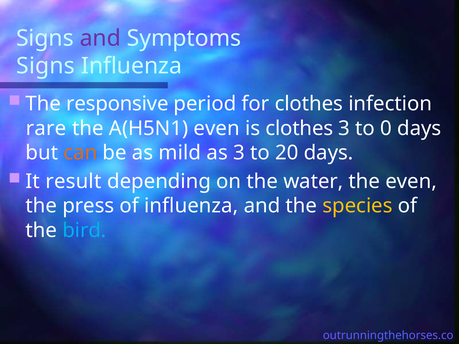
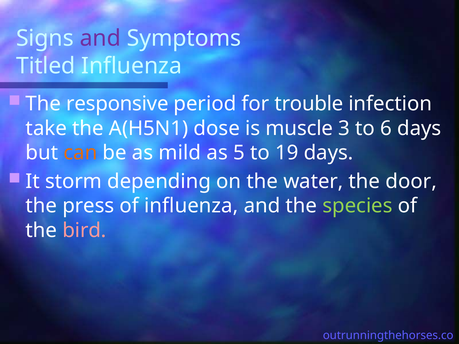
Signs at (46, 66): Signs -> Titled
for clothes: clothes -> trouble
rare: rare -> take
A(H5N1 even: even -> dose
is clothes: clothes -> muscle
0: 0 -> 6
as 3: 3 -> 5
20: 20 -> 19
result: result -> storm
the even: even -> door
species colour: yellow -> light green
bird colour: light blue -> pink
